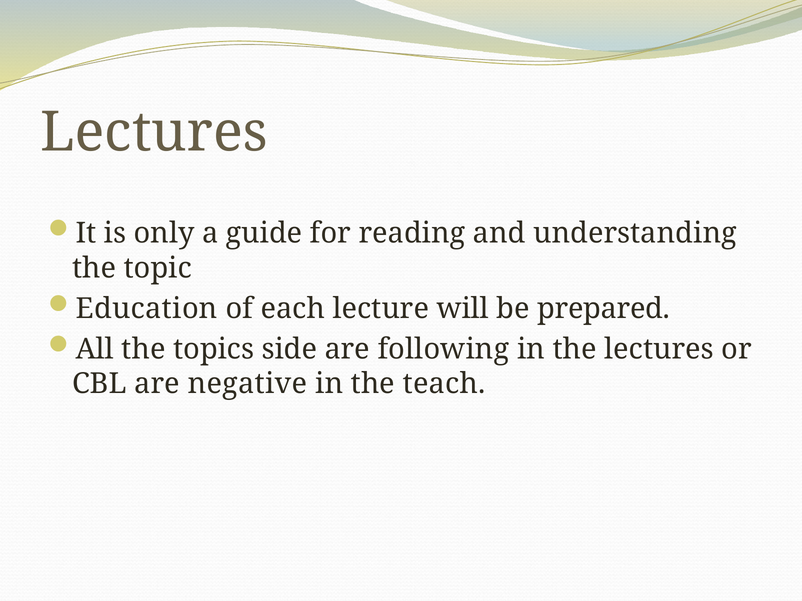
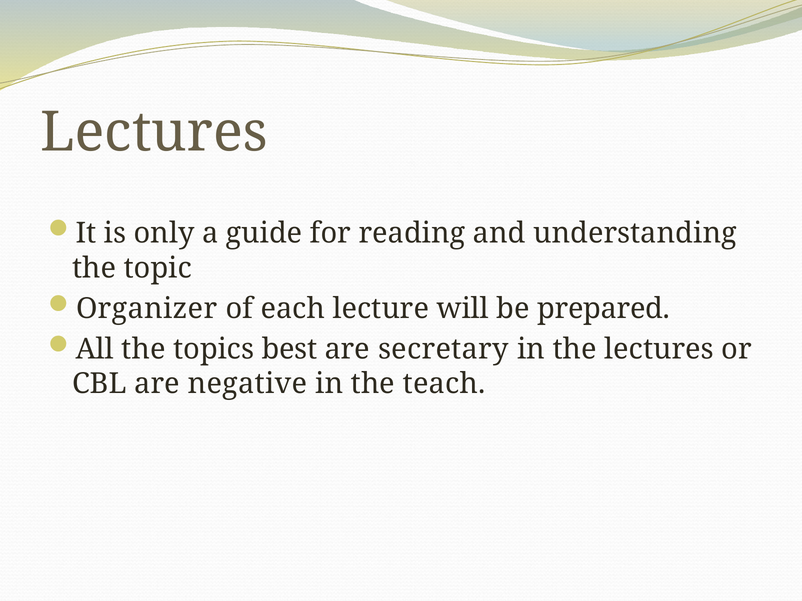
Education: Education -> Organizer
side: side -> best
following: following -> secretary
